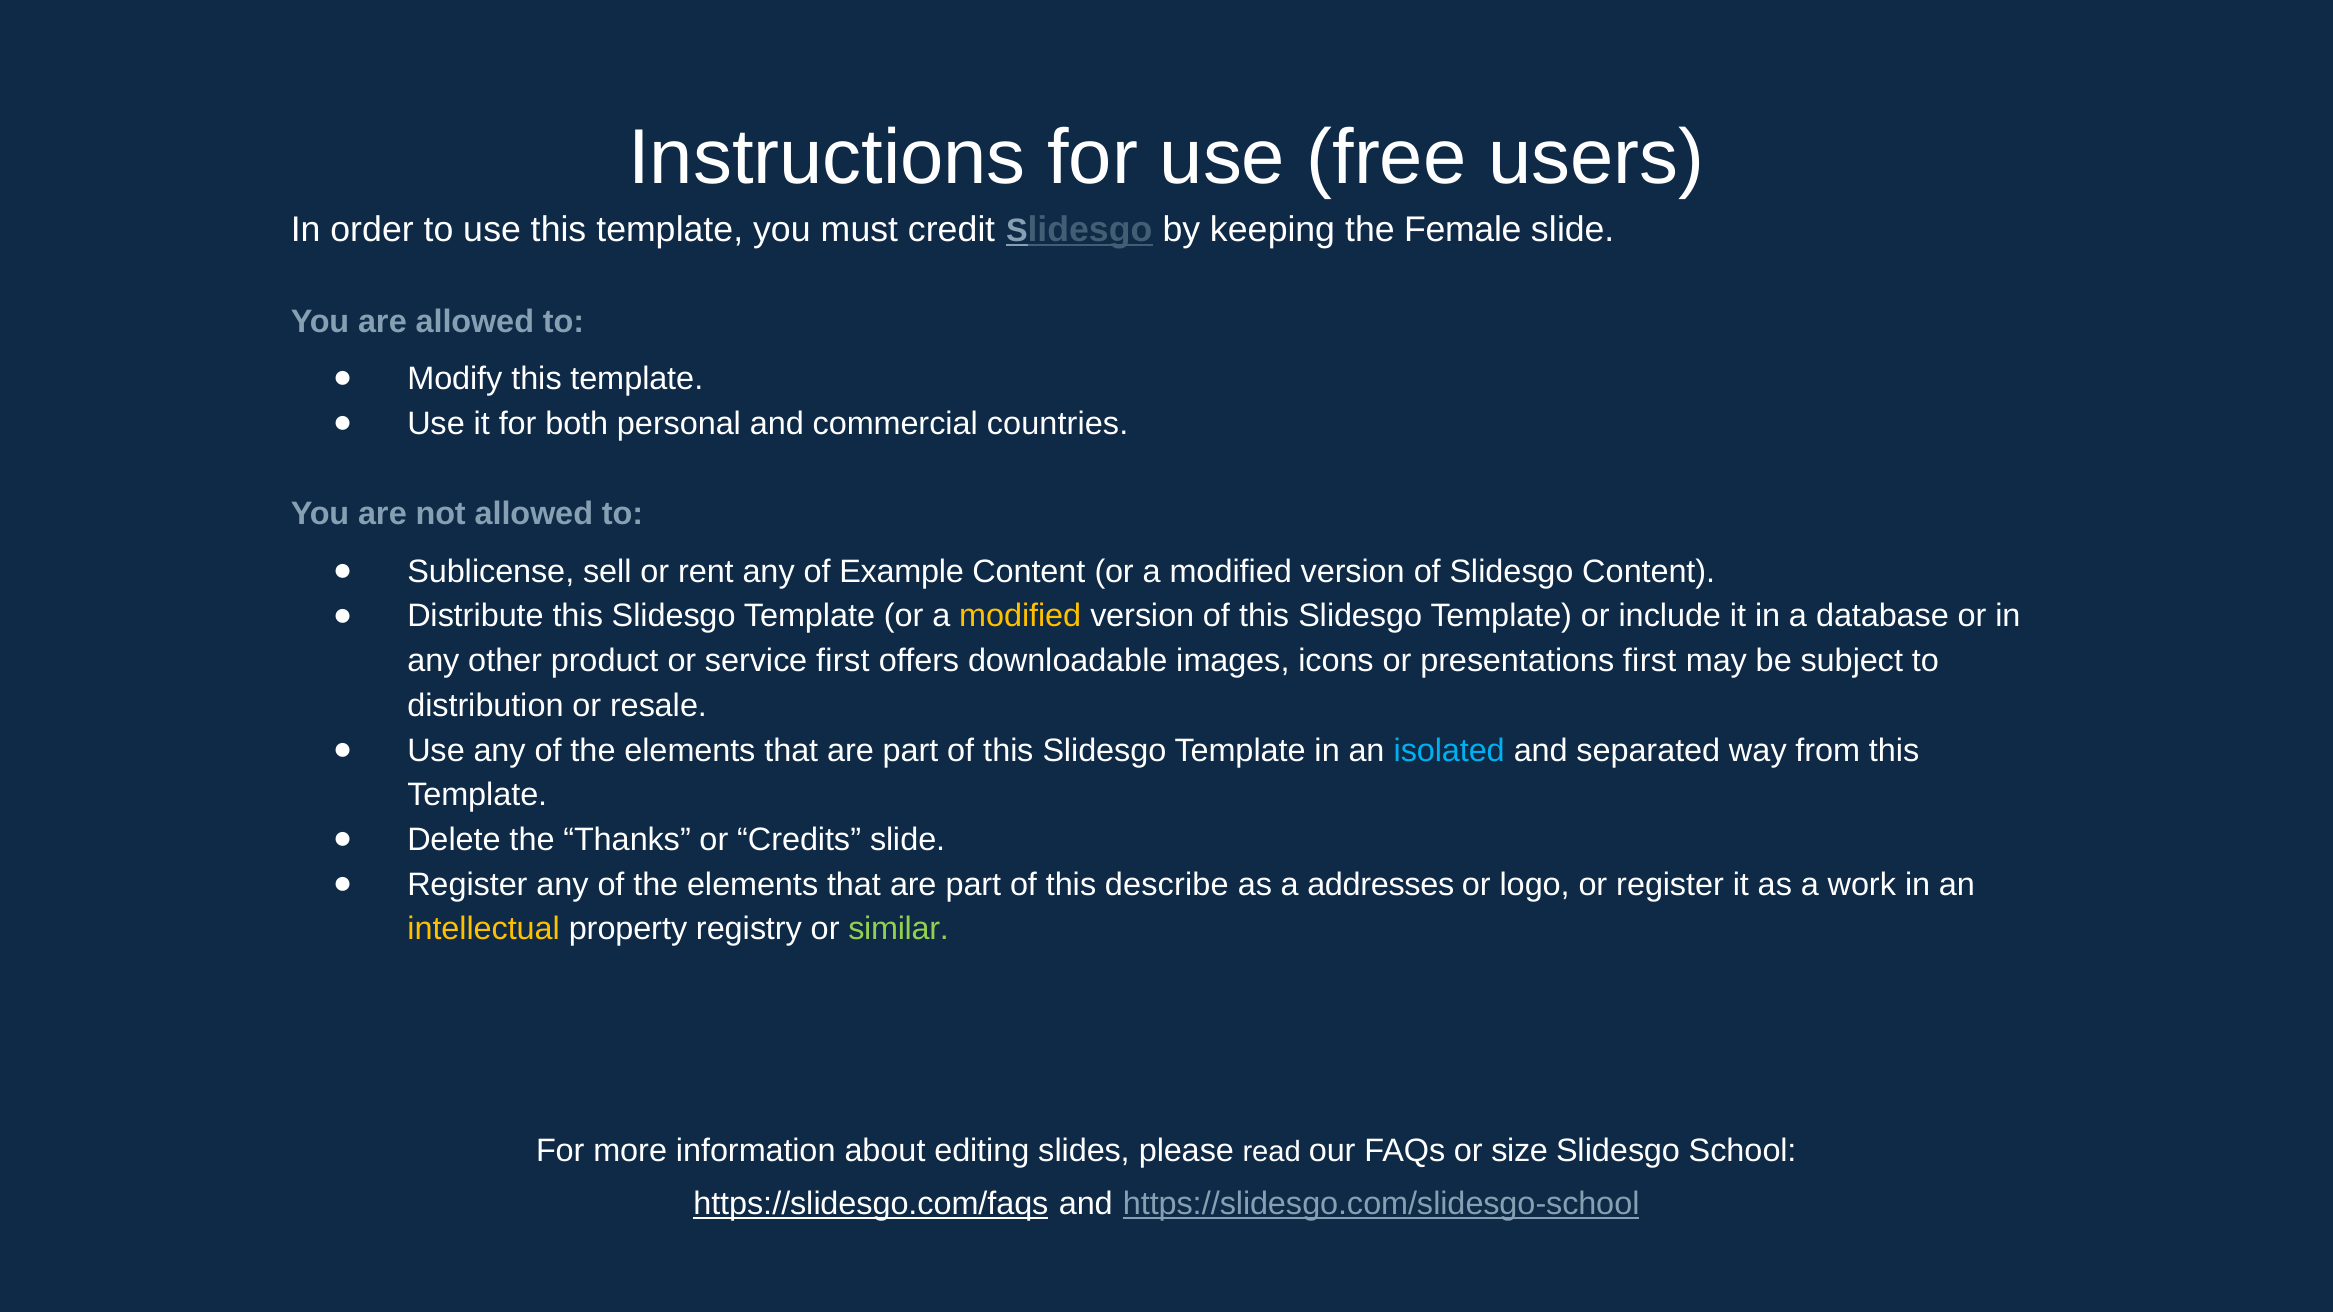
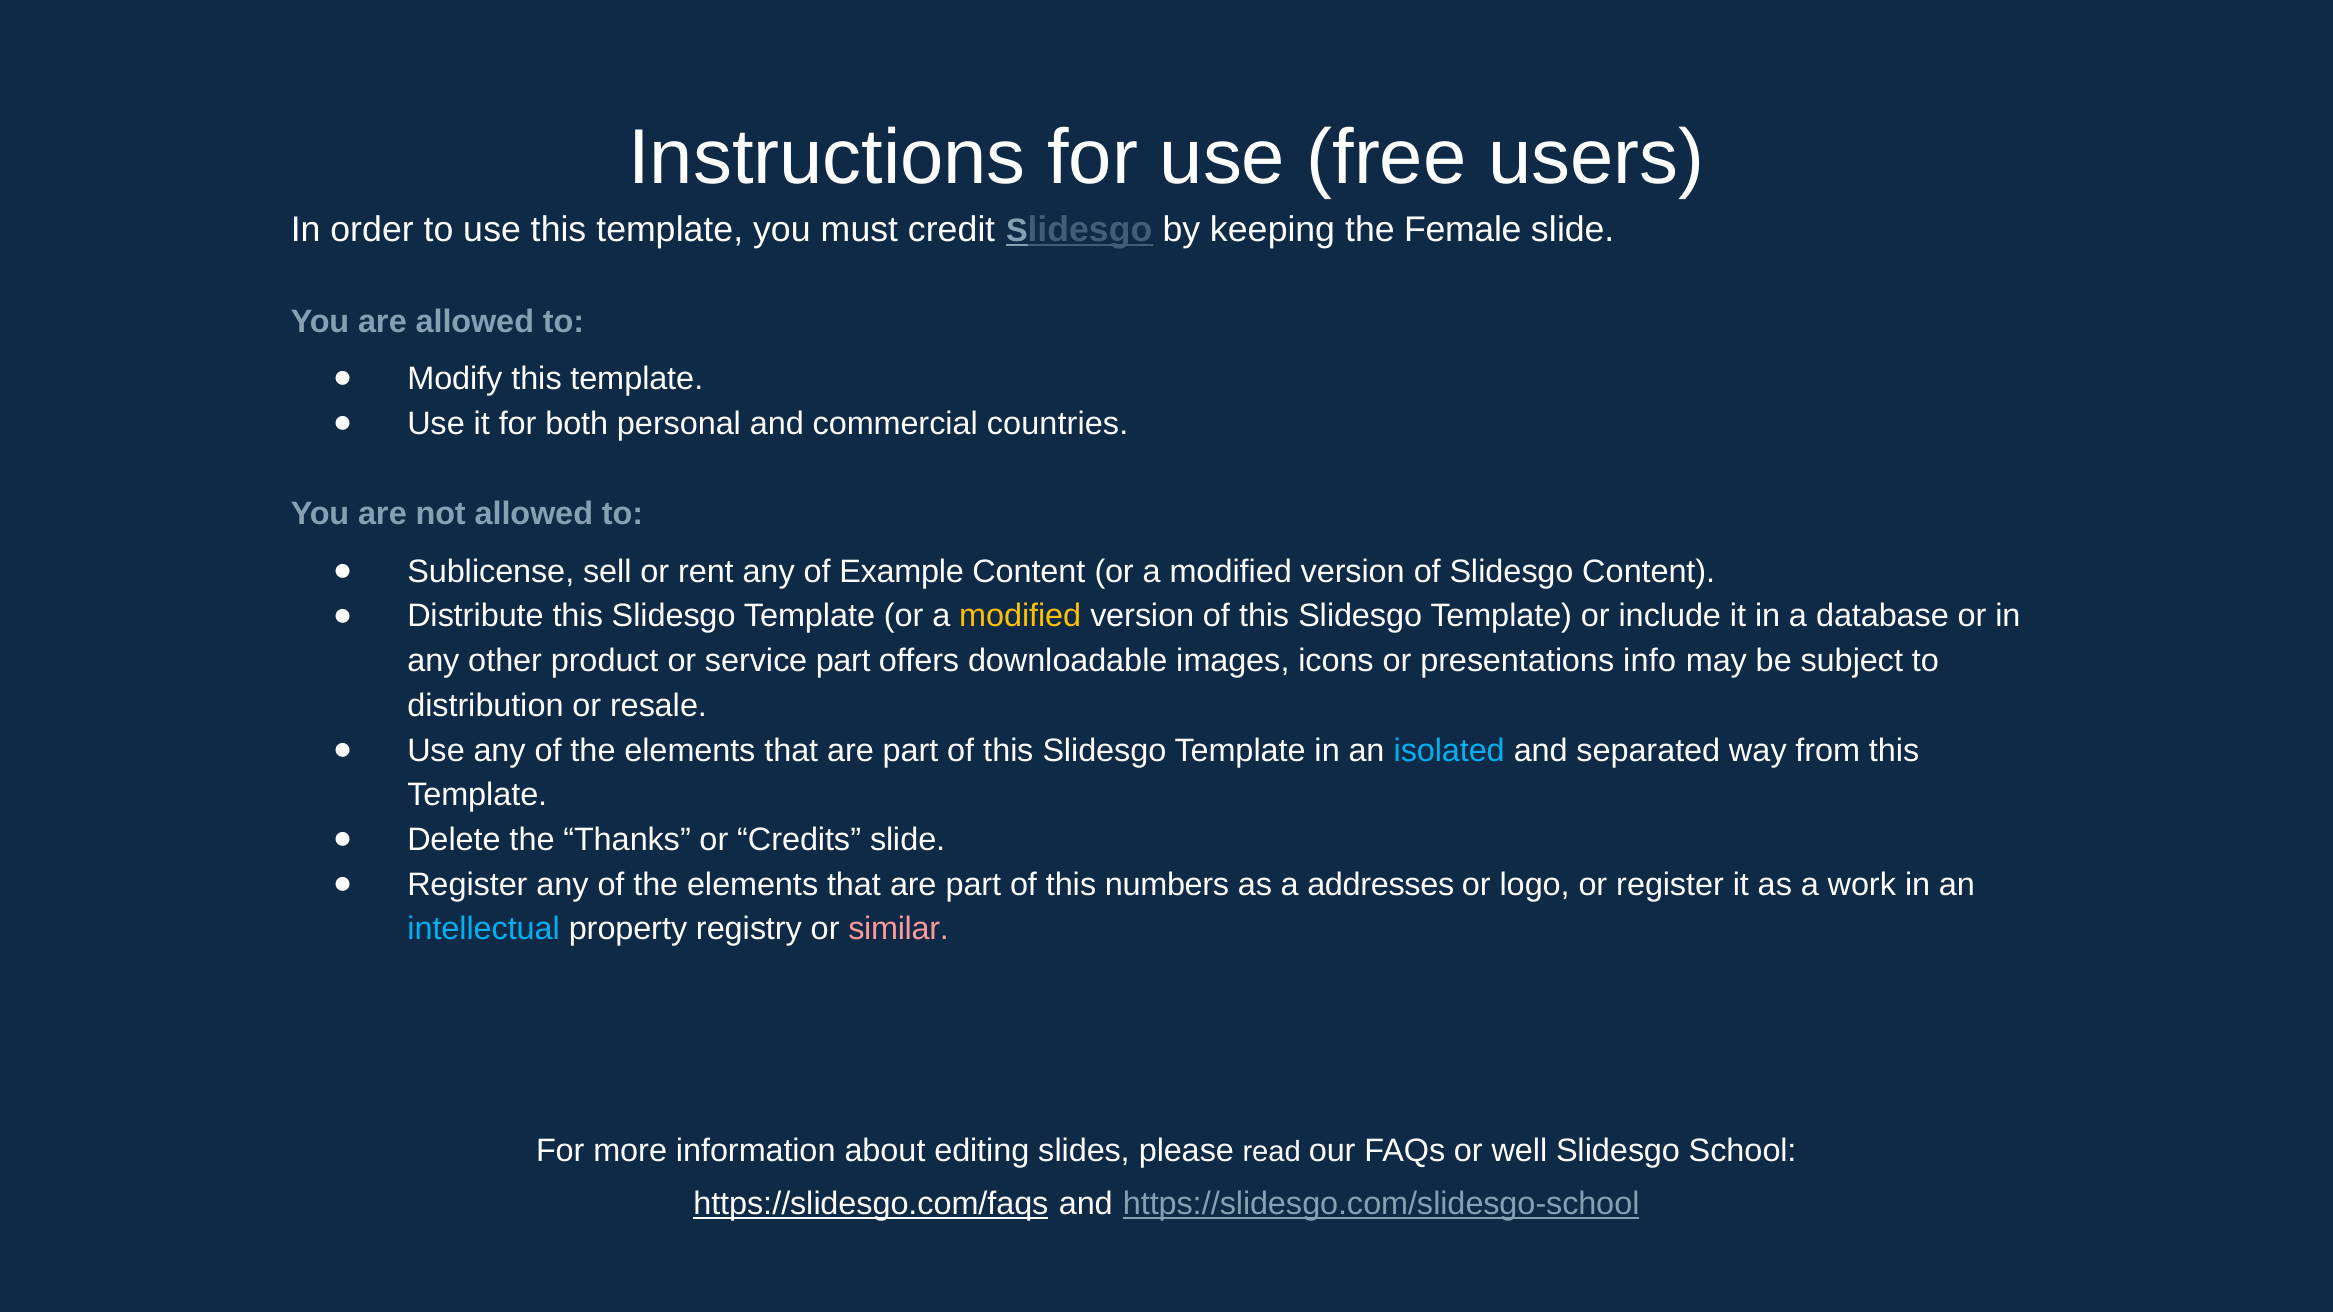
service first: first -> part
presentations first: first -> info
describe: describe -> numbers
intellectual colour: yellow -> light blue
similar colour: light green -> pink
size: size -> well
